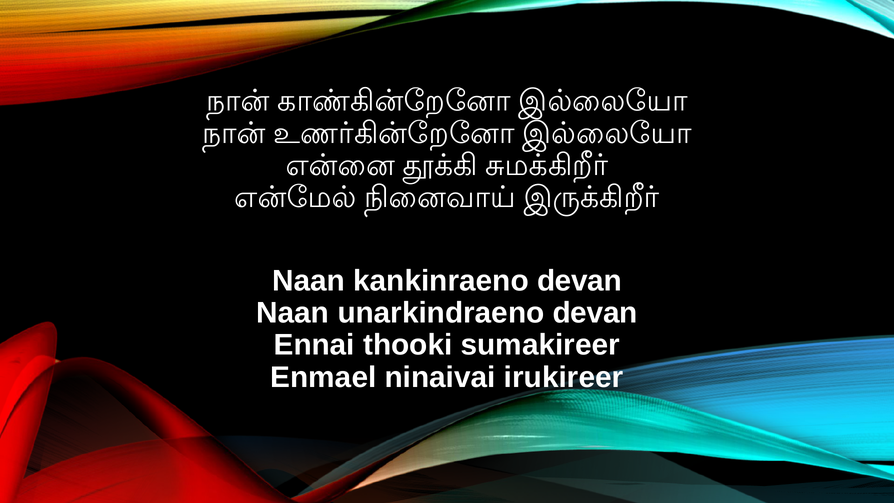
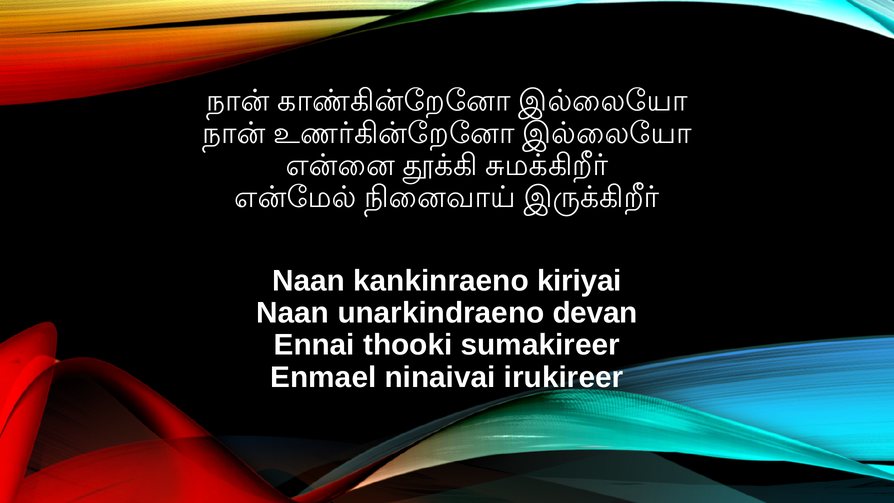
kankinraeno devan: devan -> kiriyai
